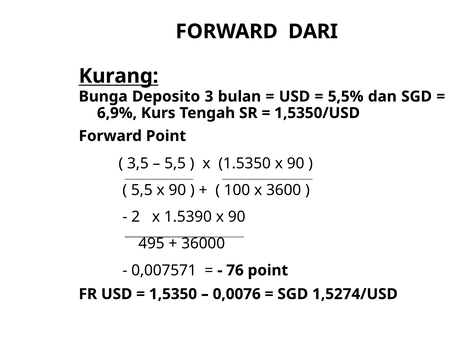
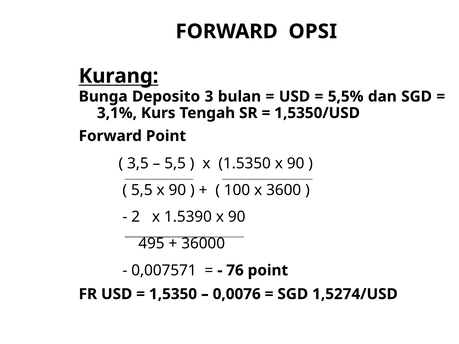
DARI: DARI -> OPSI
6,9%: 6,9% -> 3,1%
